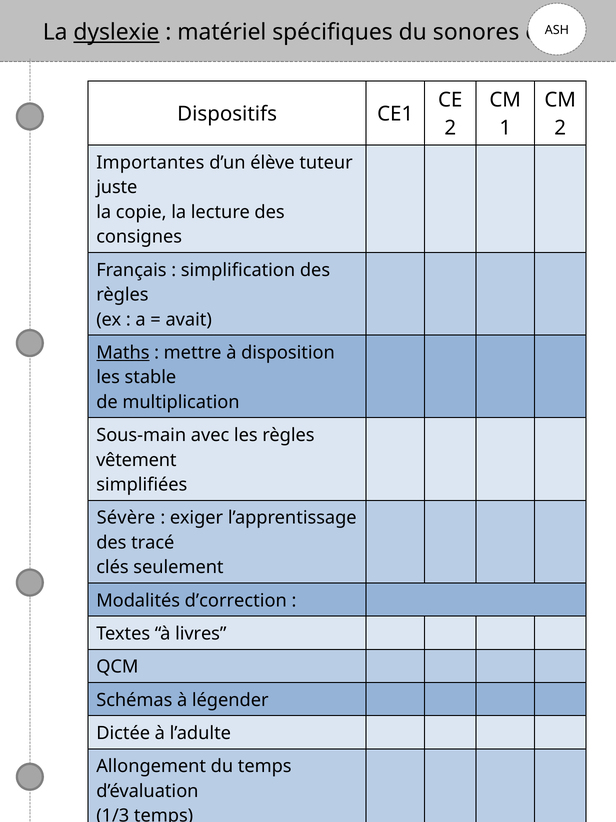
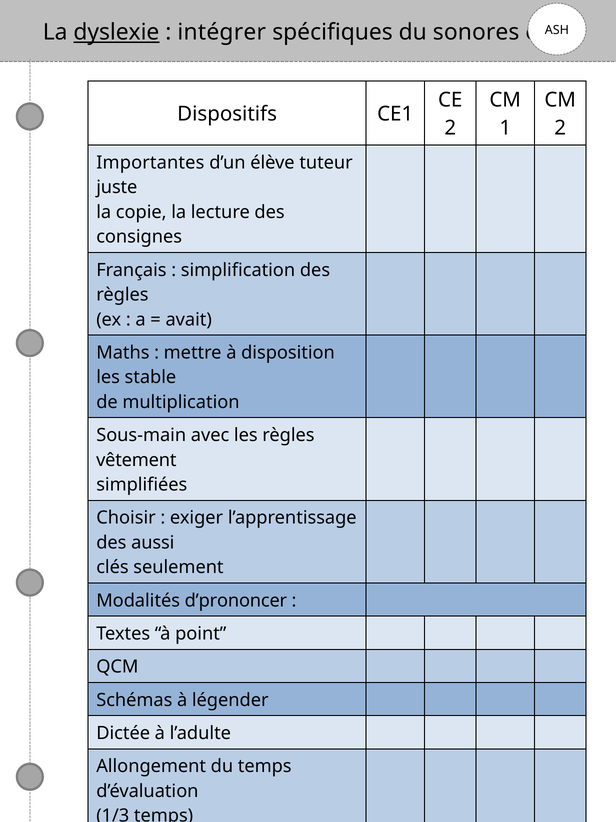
matériel at (222, 32): matériel -> intégrer
Maths underline: present -> none
Sévère: Sévère -> Choisir
tracé: tracé -> aussi
d’correction: d’correction -> d’prononcer
livres: livres -> point
